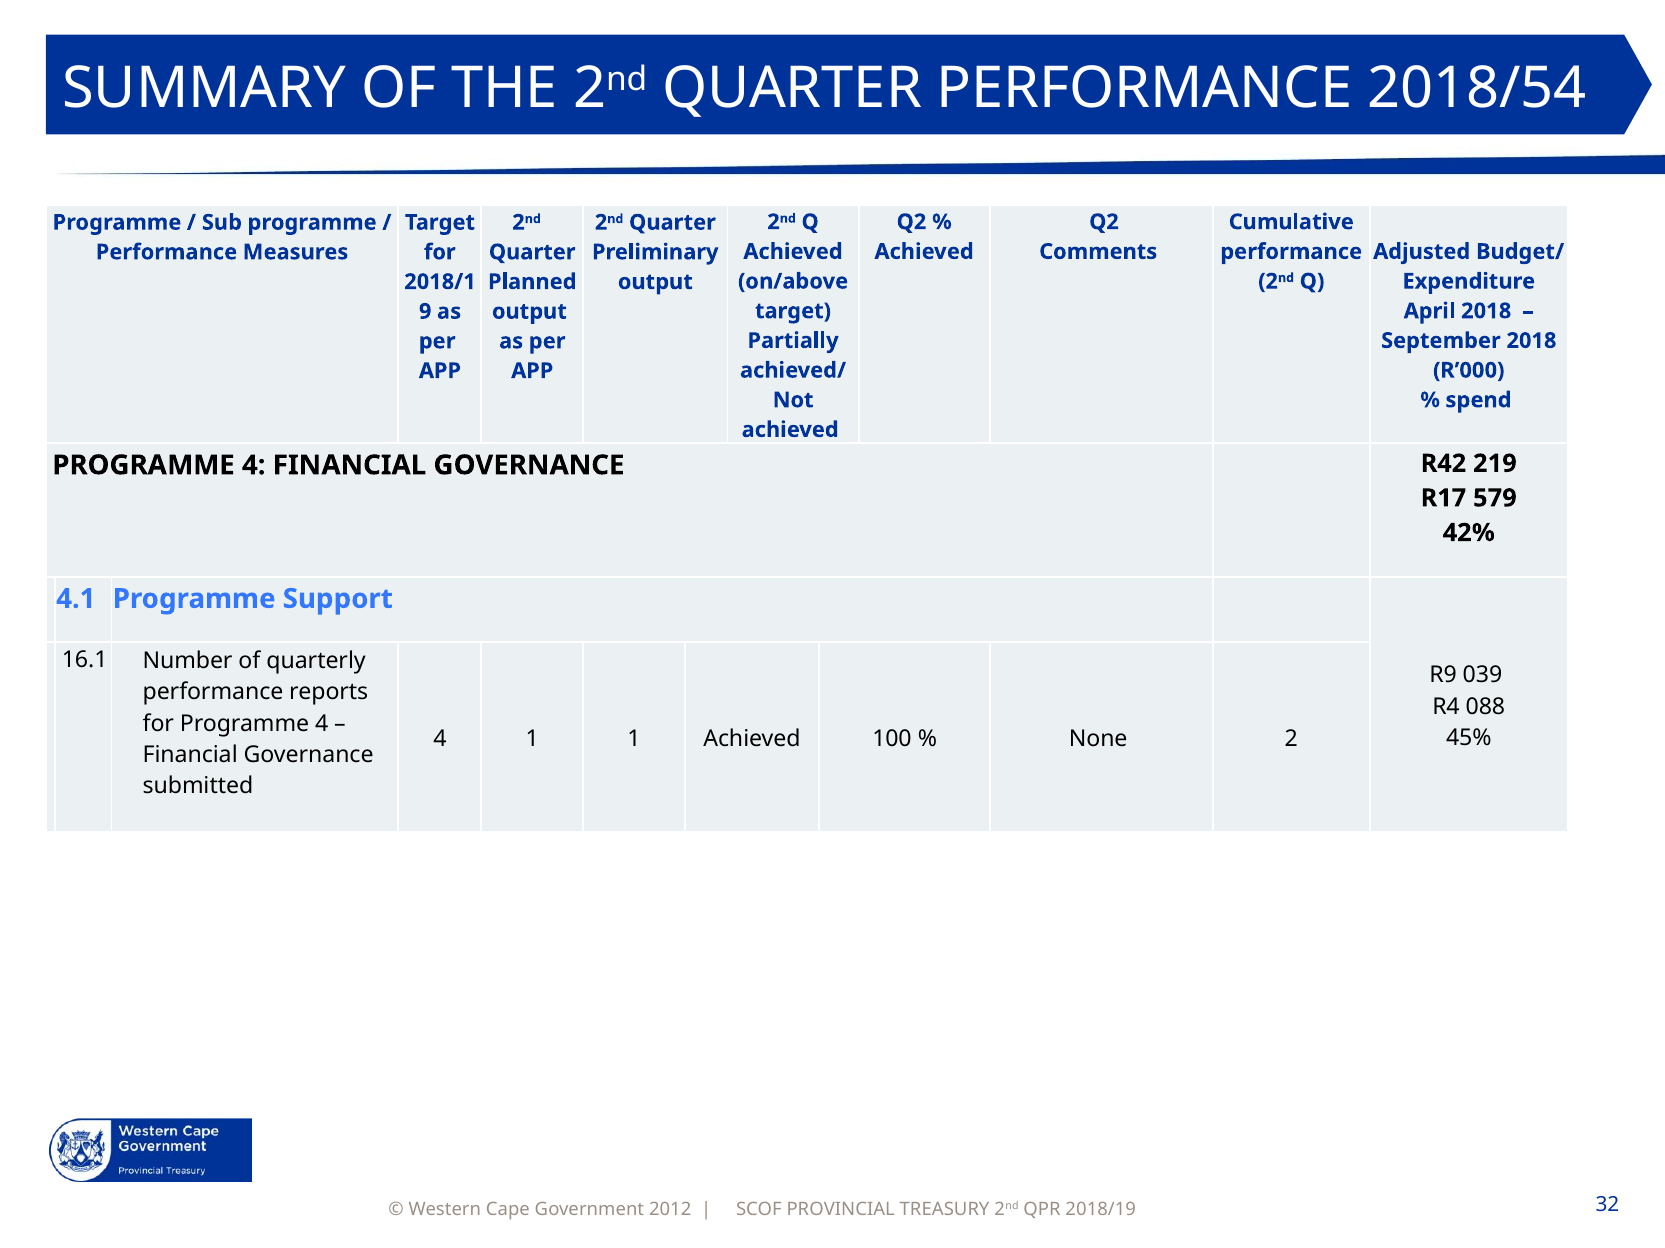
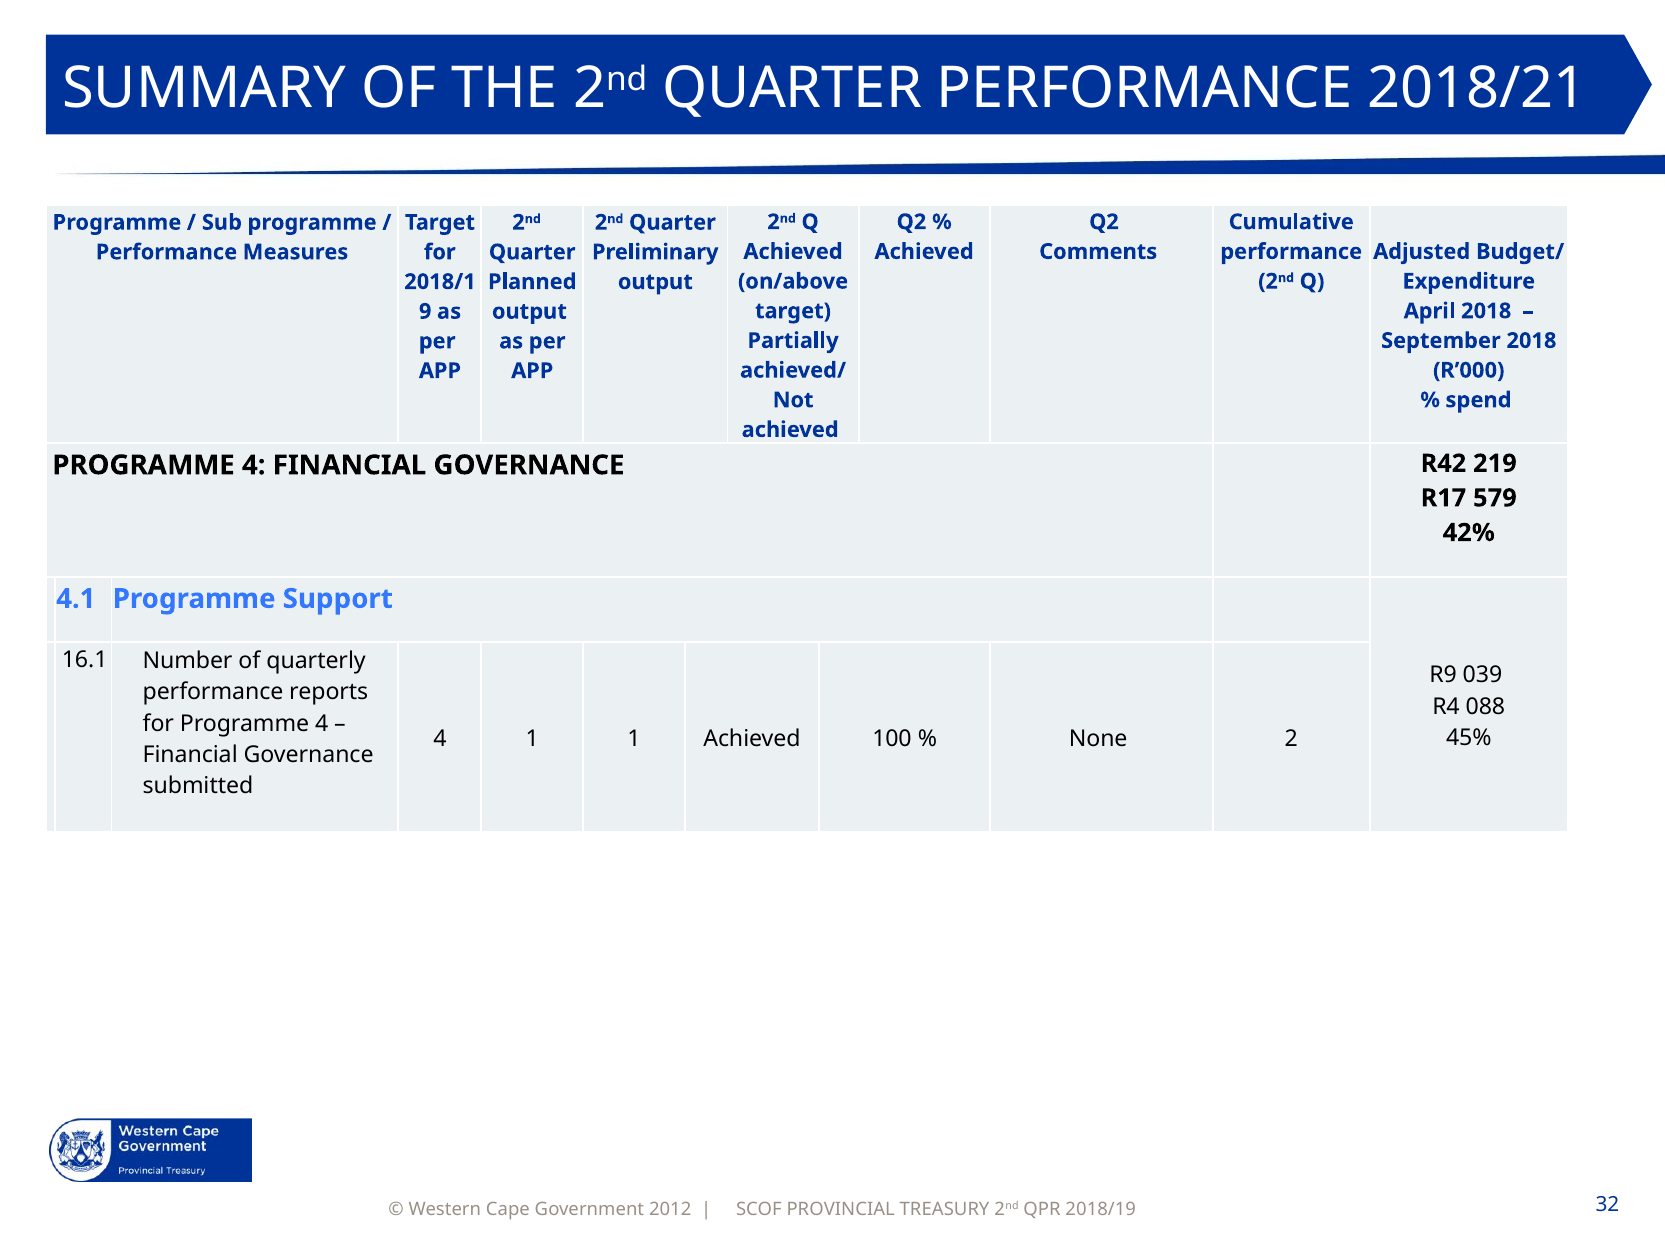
2018/54: 2018/54 -> 2018/21
